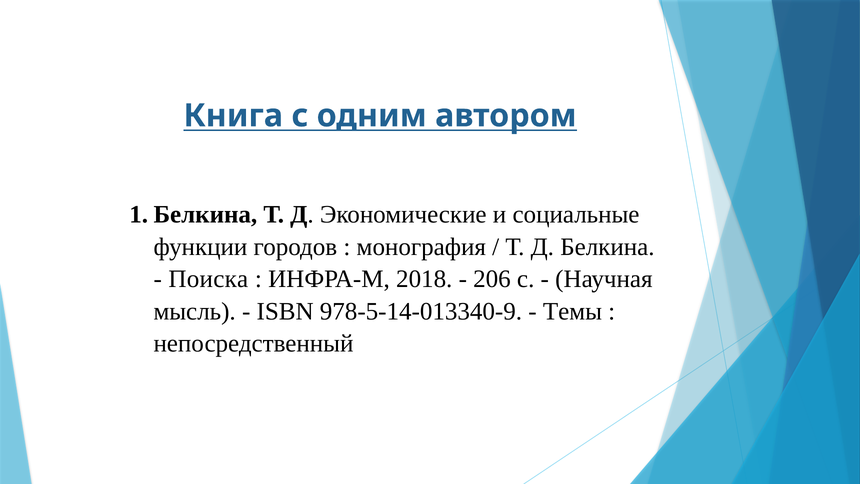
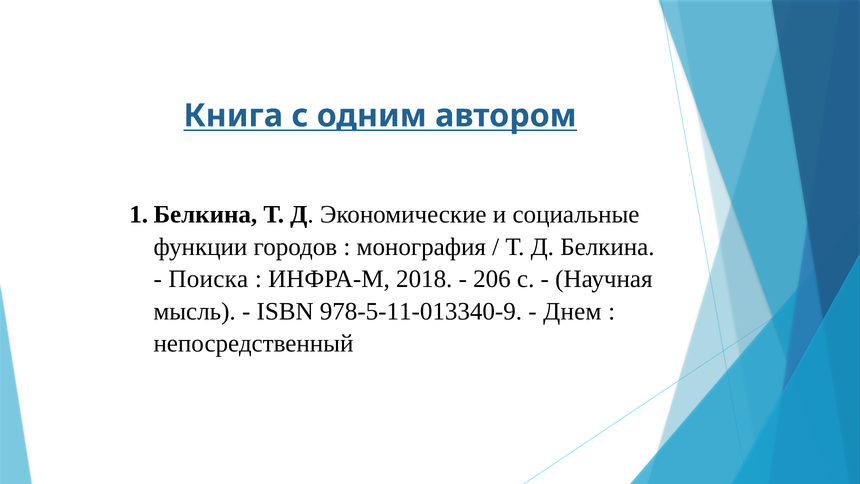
978-5-14-013340-9: 978-5-14-013340-9 -> 978-5-11-013340-9
Темы: Темы -> Днем
